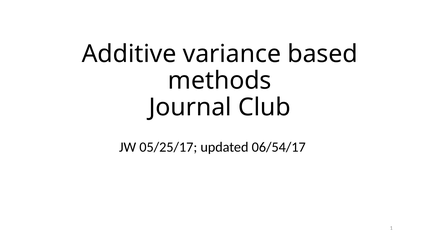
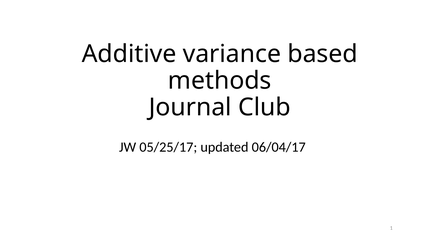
06/54/17: 06/54/17 -> 06/04/17
